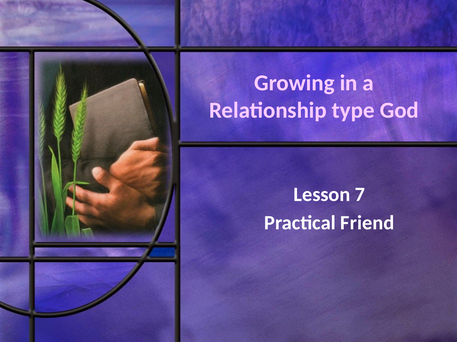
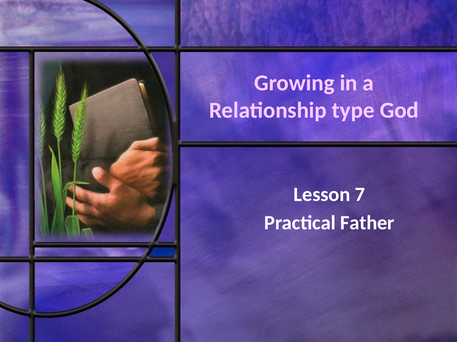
Friend: Friend -> Father
